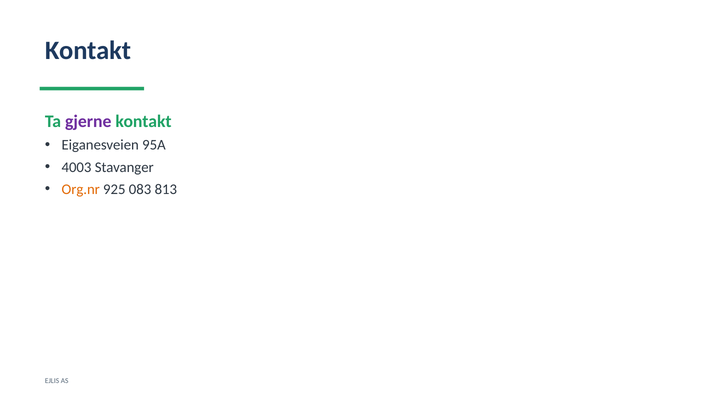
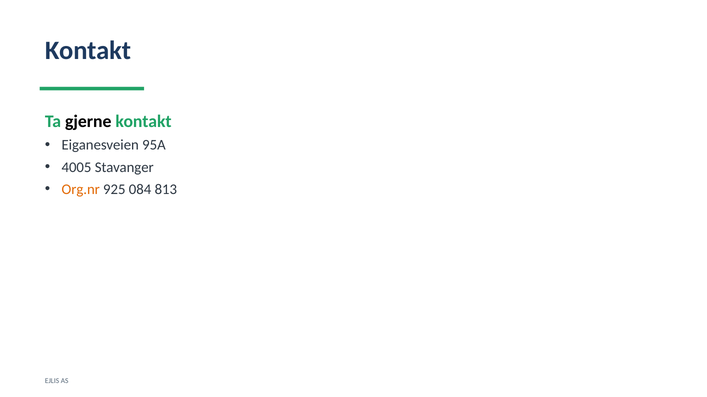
gjerne colour: purple -> black
4003: 4003 -> 4005
083: 083 -> 084
